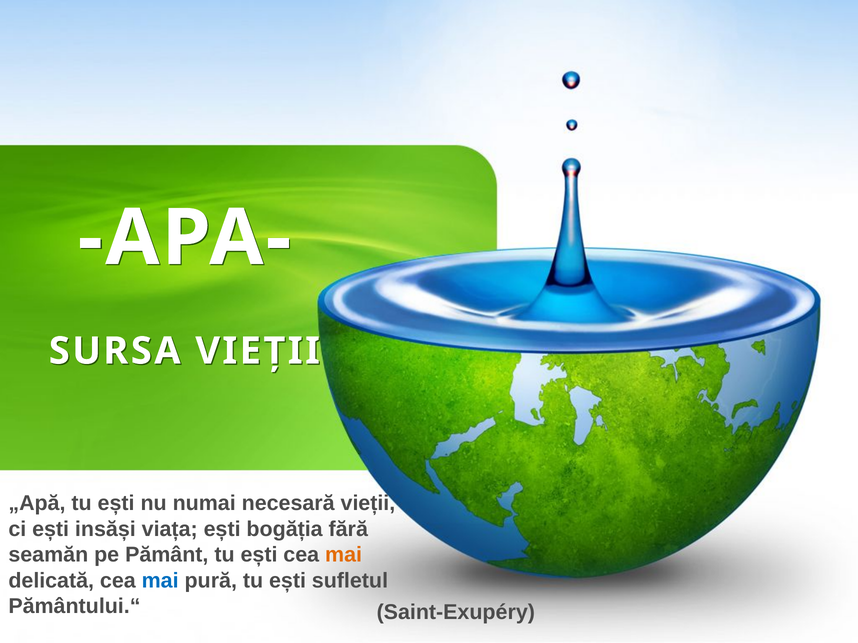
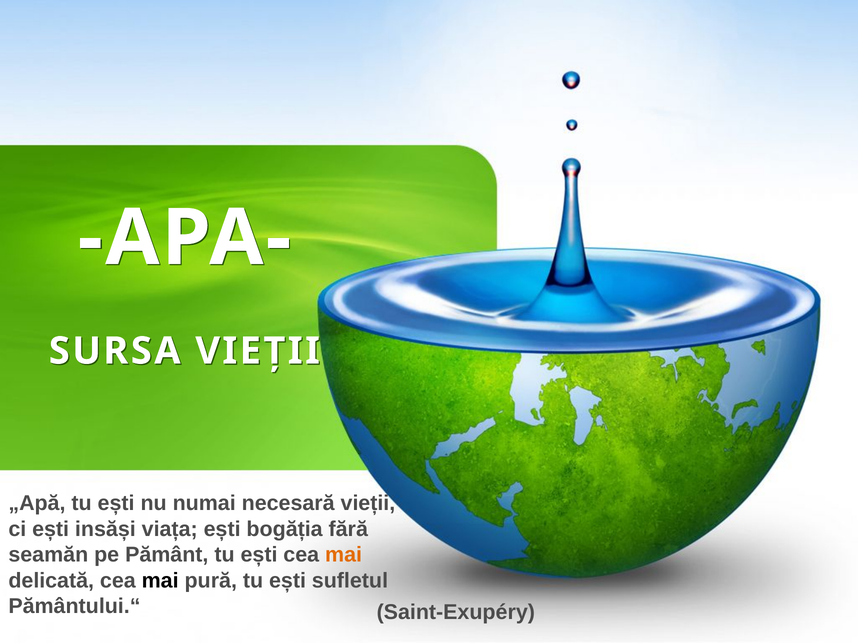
mai at (160, 581) colour: blue -> black
